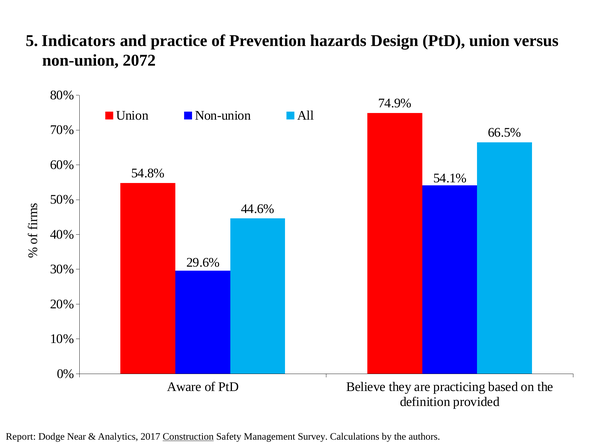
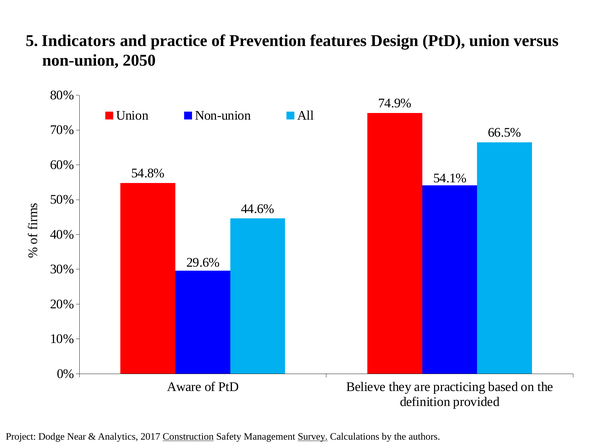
hazards: hazards -> features
2072: 2072 -> 2050
Report: Report -> Project
Survey underline: none -> present
